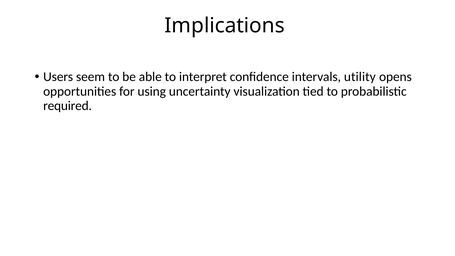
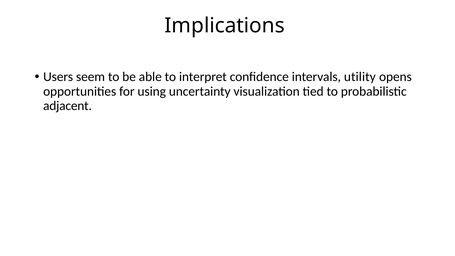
required: required -> adjacent
